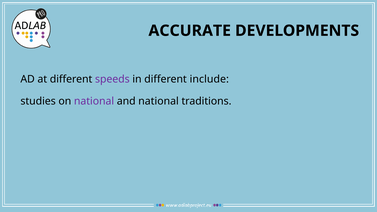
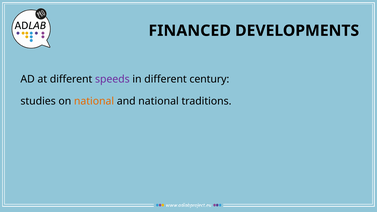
ACCURATE: ACCURATE -> FINANCED
include: include -> century
national at (94, 101) colour: purple -> orange
